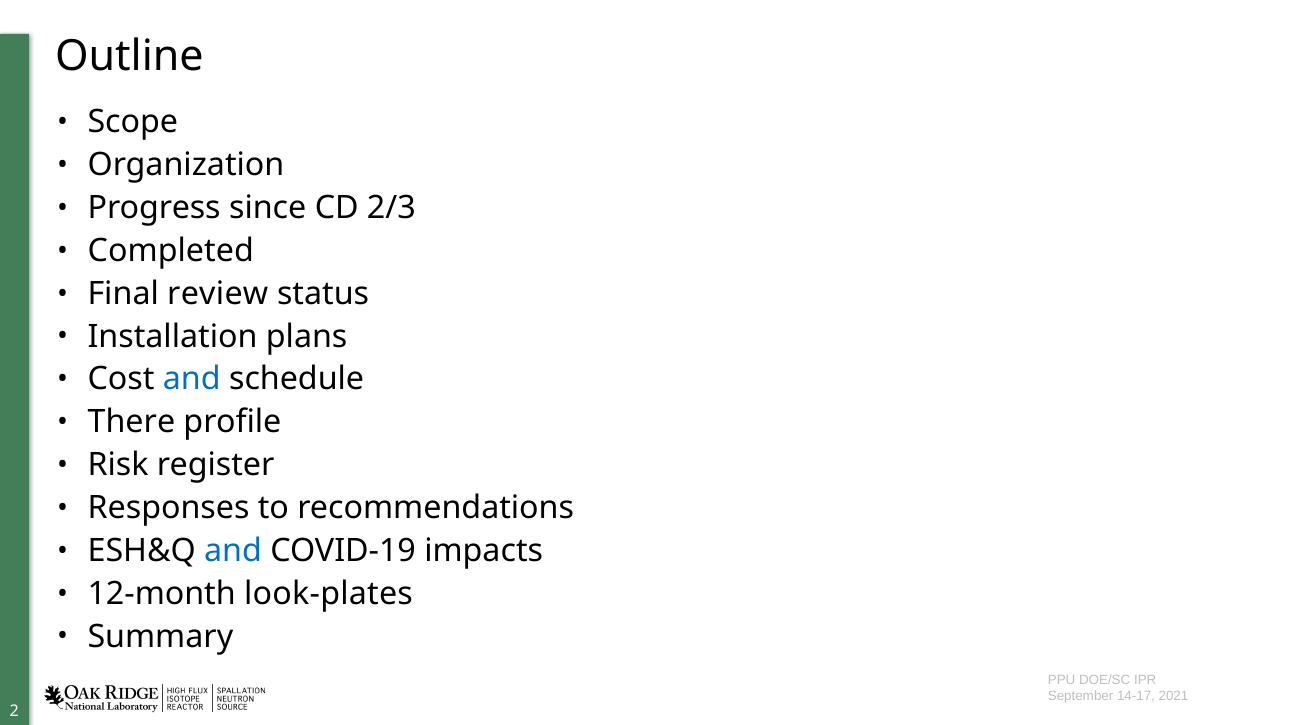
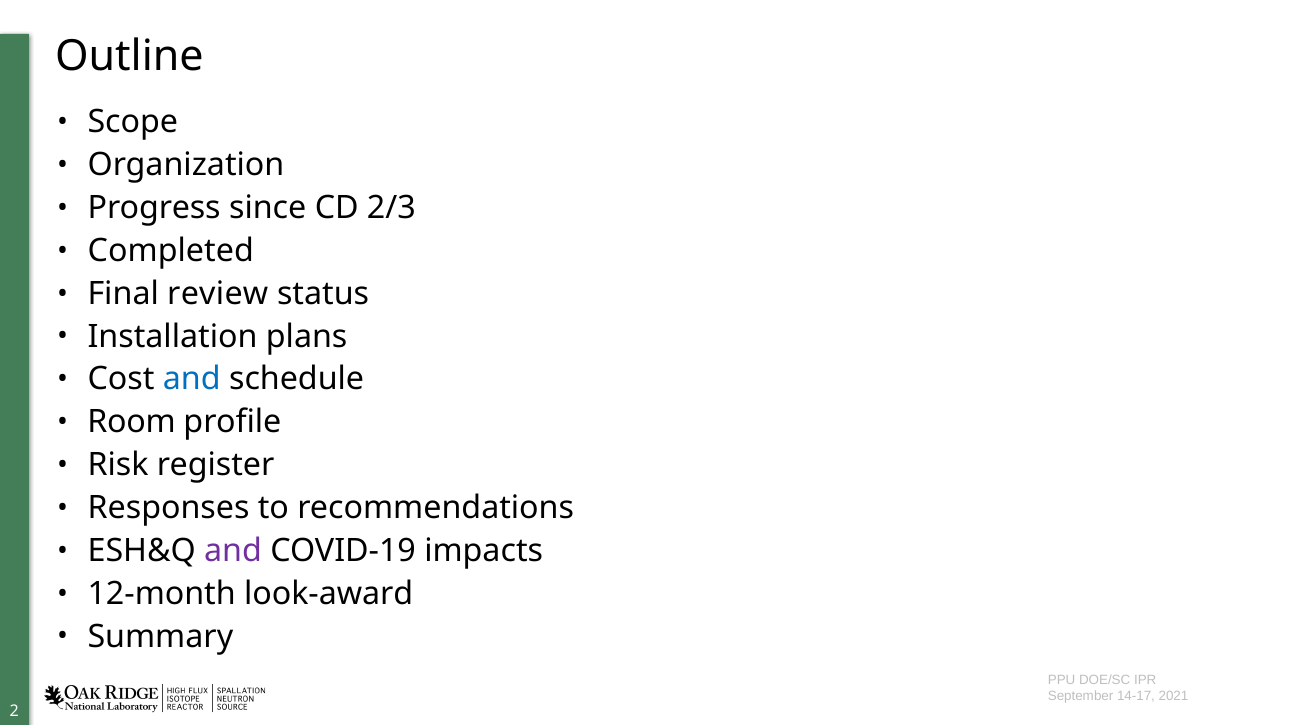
There: There -> Room
and at (233, 551) colour: blue -> purple
look-plates: look-plates -> look-award
